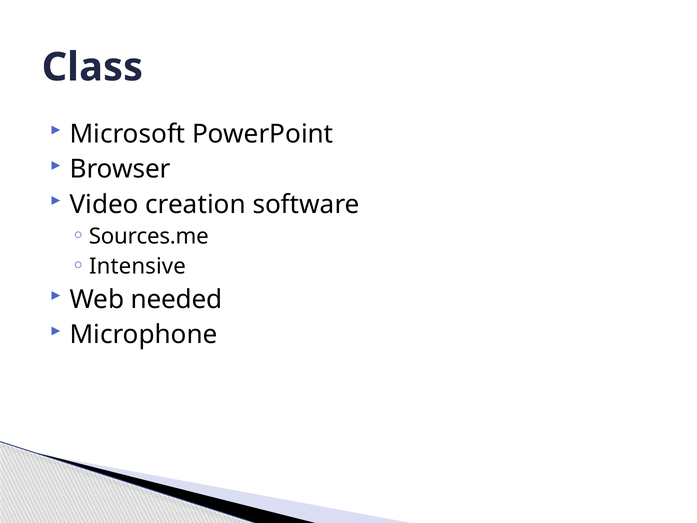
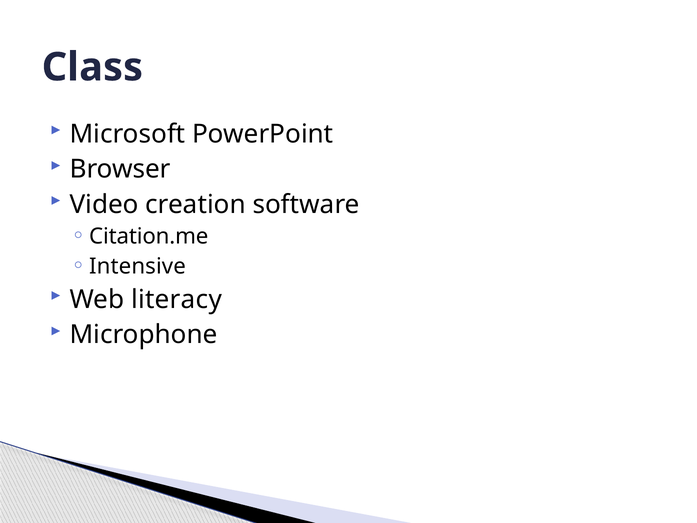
Sources.me: Sources.me -> Citation.me
needed: needed -> literacy
